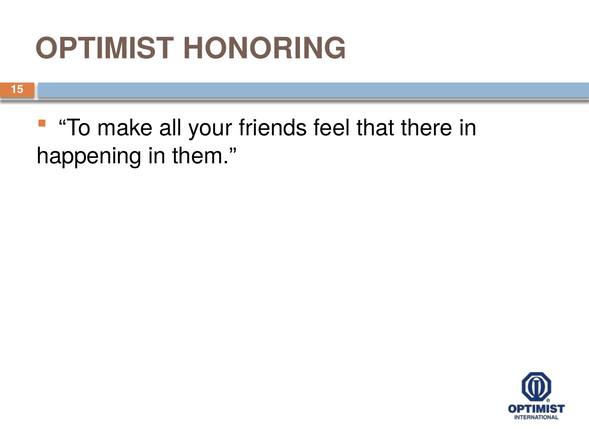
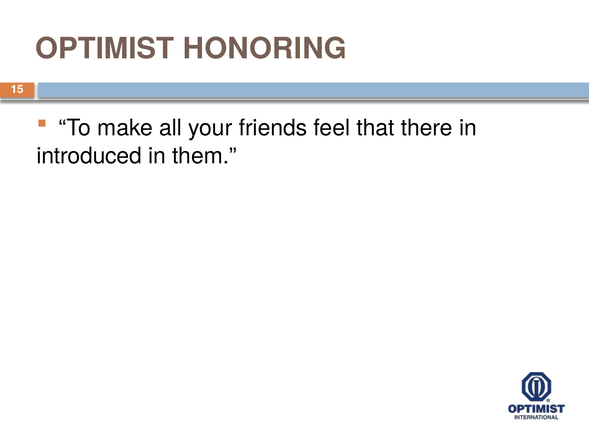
happening: happening -> introduced
